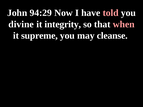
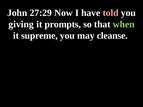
94:29: 94:29 -> 27:29
divine: divine -> giving
integrity: integrity -> prompts
when colour: pink -> light green
